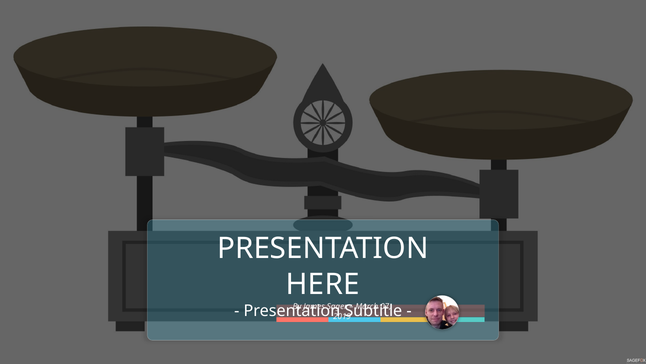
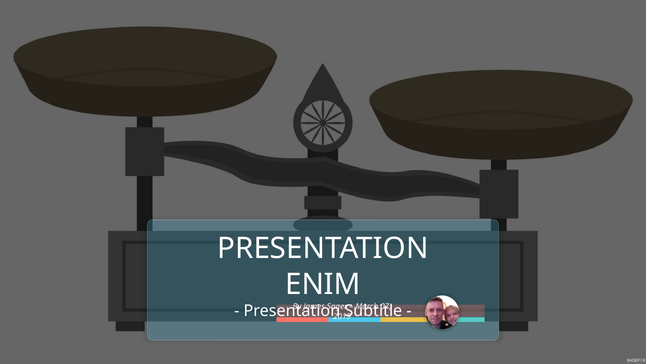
HERE: HERE -> ENIM
